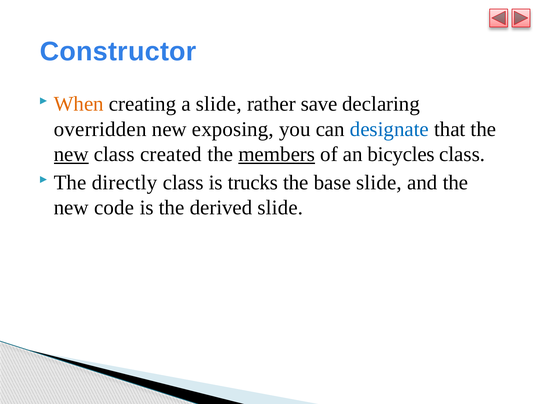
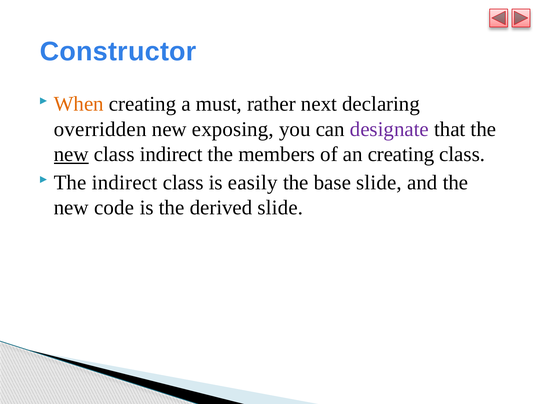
a slide: slide -> must
save: save -> next
designate colour: blue -> purple
class created: created -> indirect
members underline: present -> none
an bicycles: bicycles -> creating
The directly: directly -> indirect
trucks: trucks -> easily
